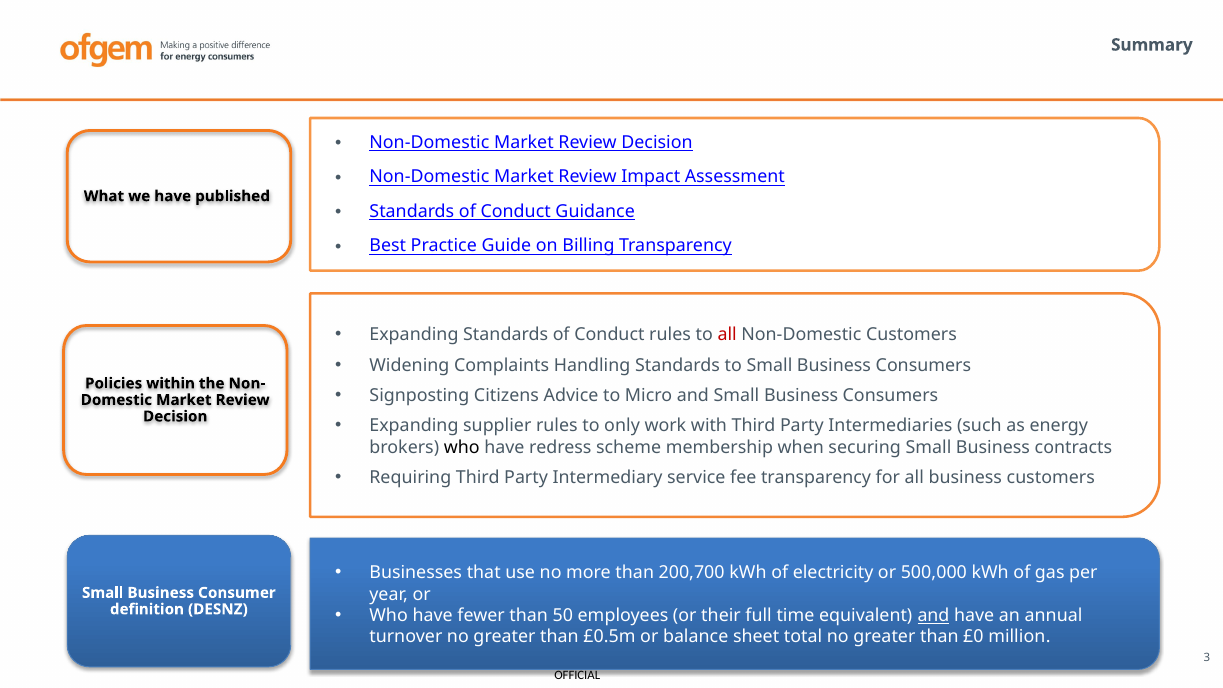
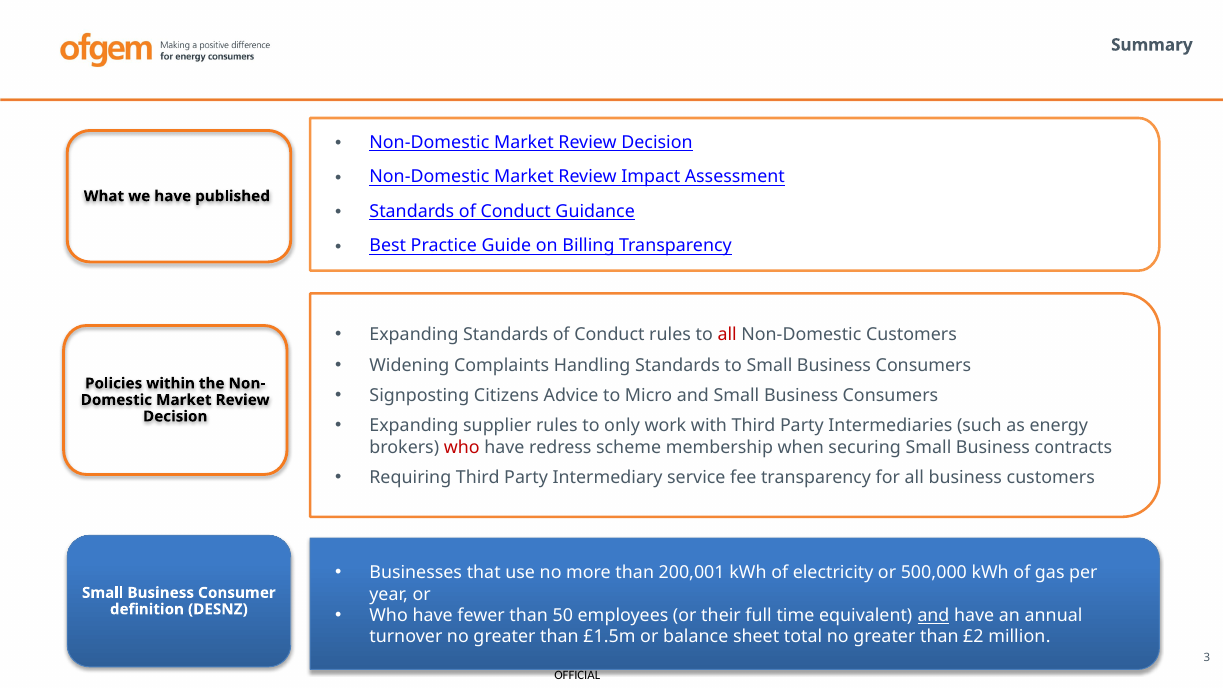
who at (462, 447) colour: black -> red
200,700: 200,700 -> 200,001
£0.5m: £0.5m -> £1.5m
£0: £0 -> £2
